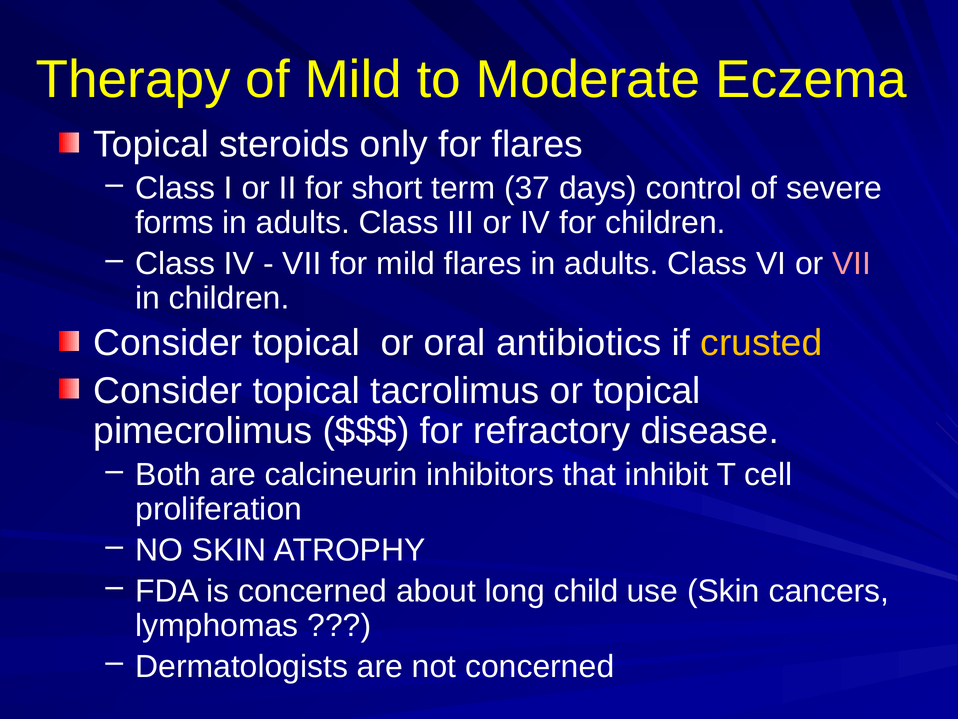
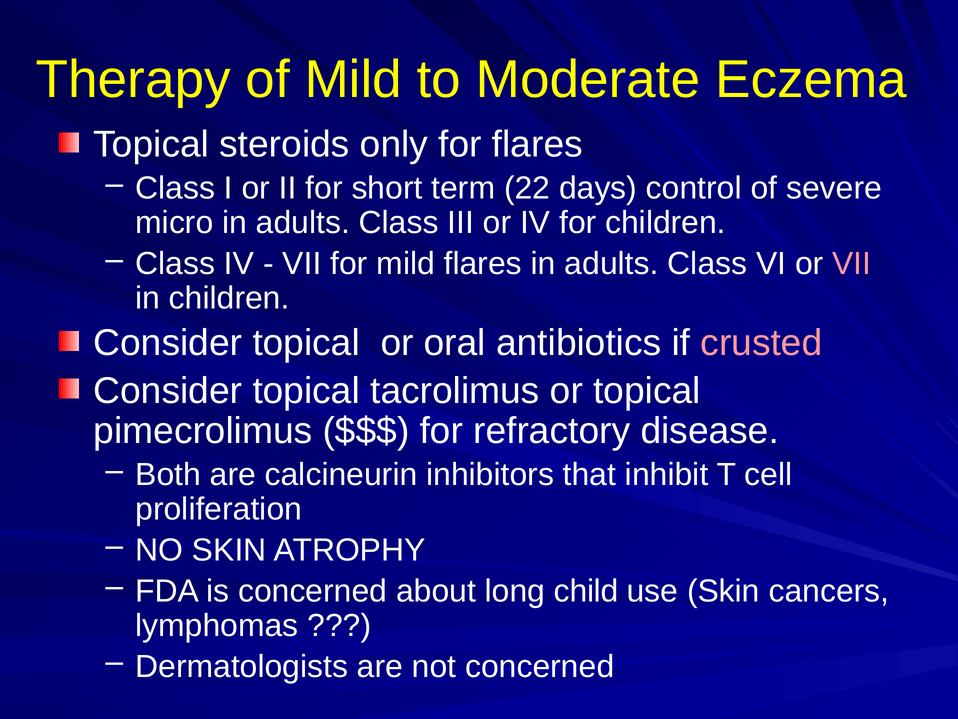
37: 37 -> 22
forms: forms -> micro
crusted colour: yellow -> pink
